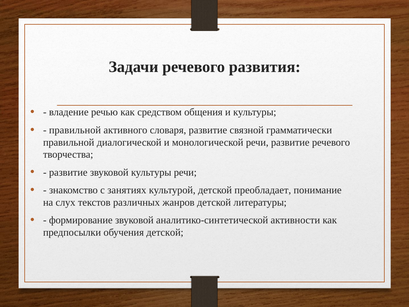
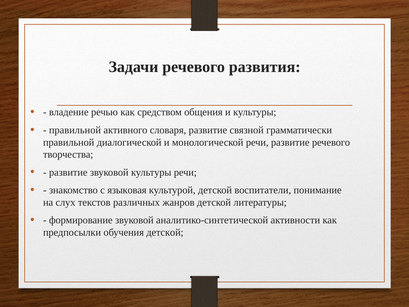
занятиях: занятиях -> языковая
преобладает: преобладает -> воспитатели
